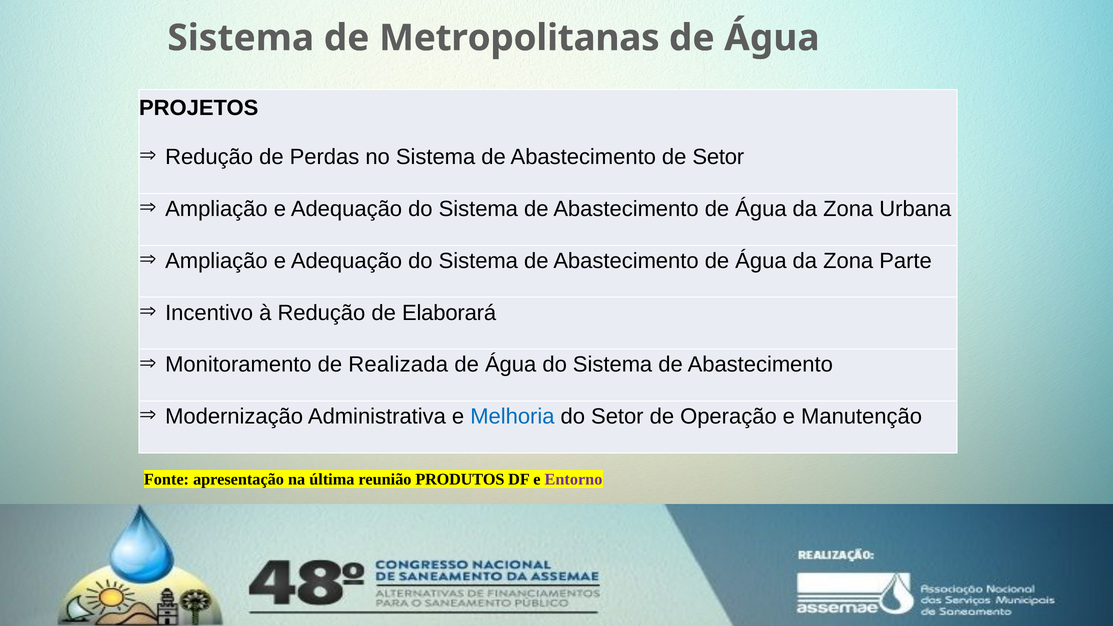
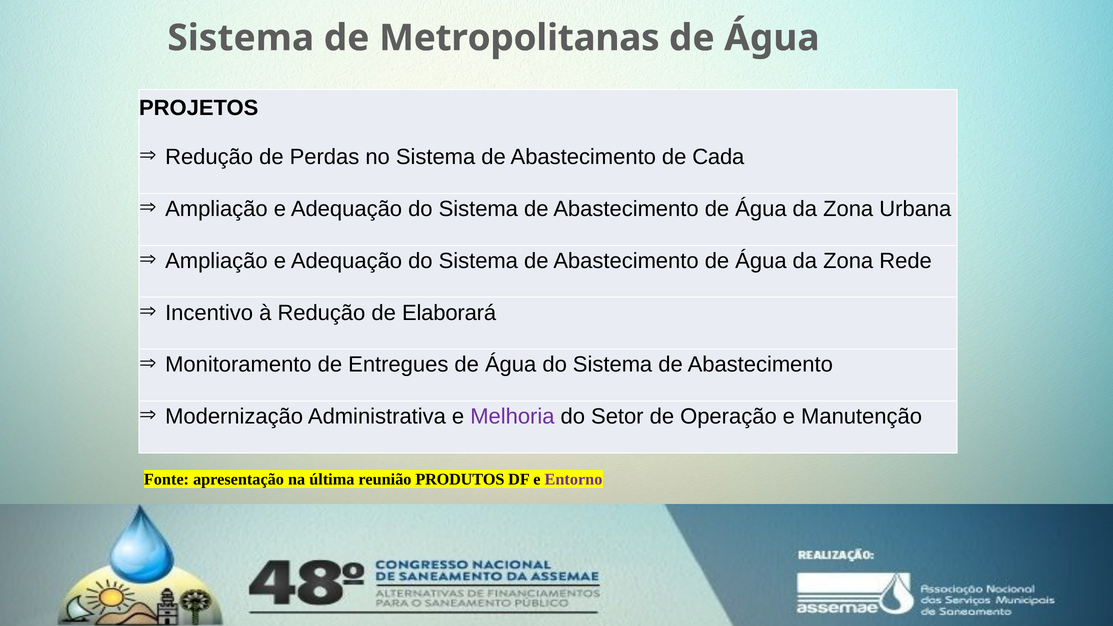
de Setor: Setor -> Cada
Parte: Parte -> Rede
Realizada: Realizada -> Entregues
Melhoria colour: blue -> purple
